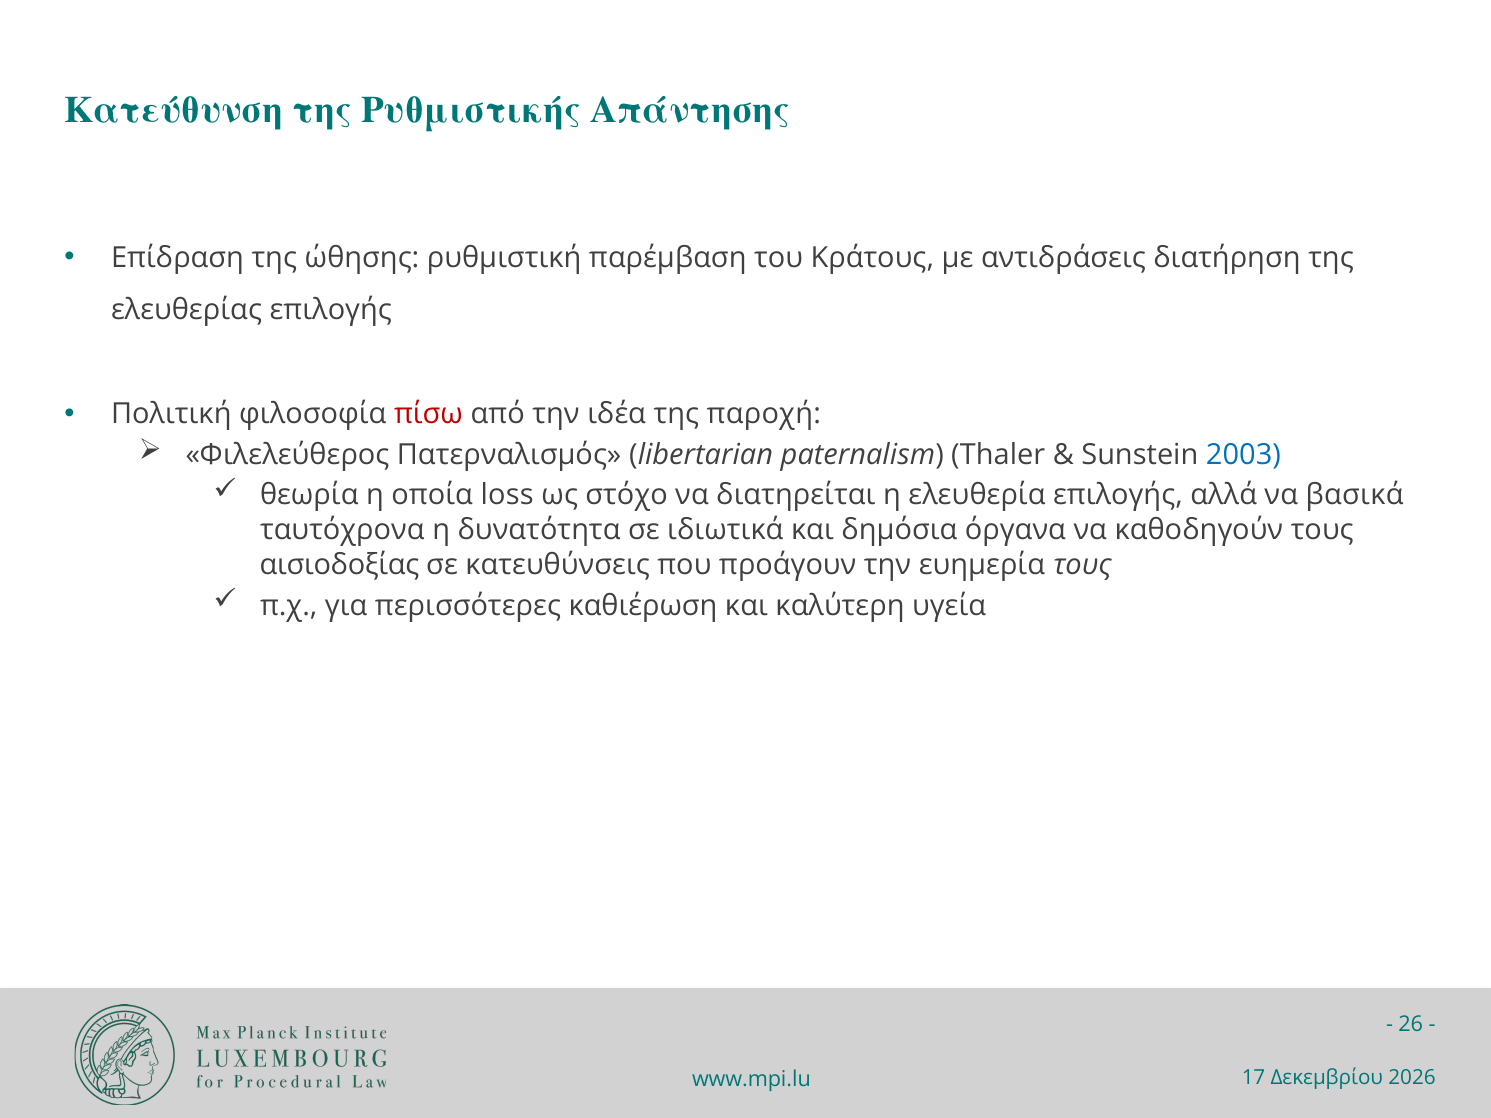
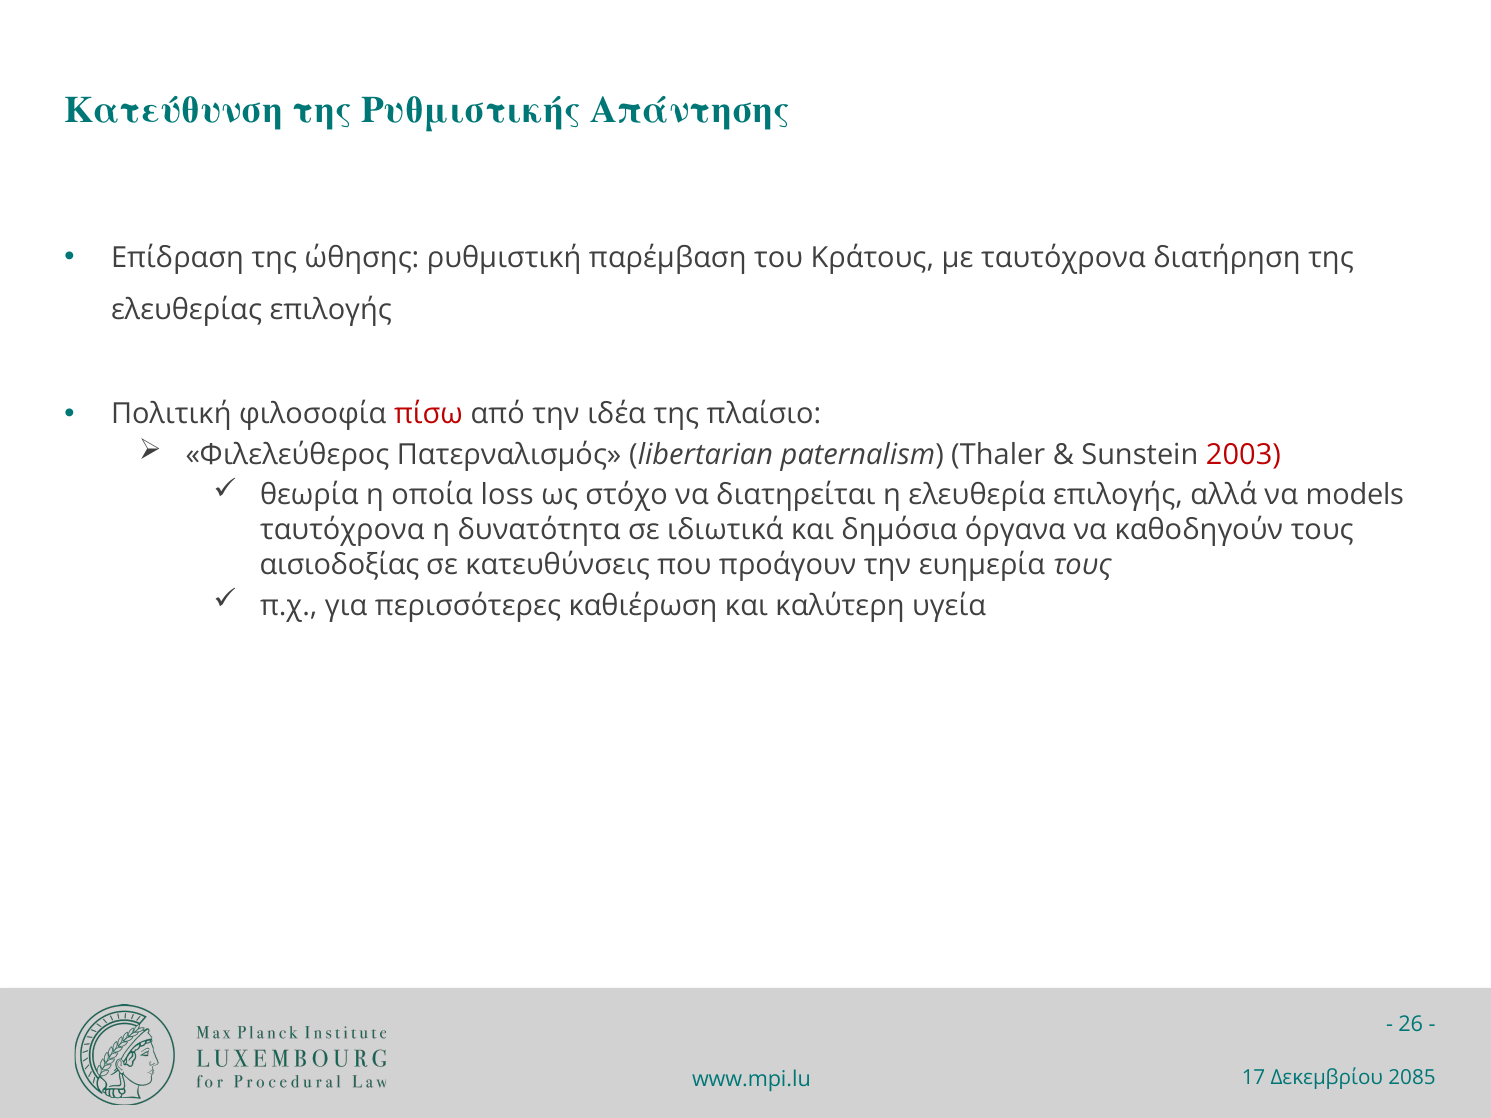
με αντιδράσεις: αντιδράσεις -> ταυτόχρονα
παροχή: παροχή -> πλαίσιο
2003 colour: blue -> red
βασικά: βασικά -> models
2026: 2026 -> 2085
